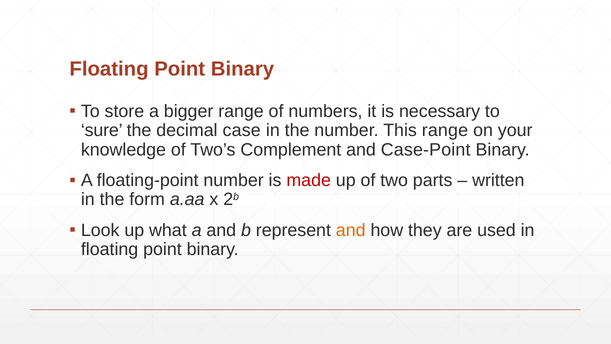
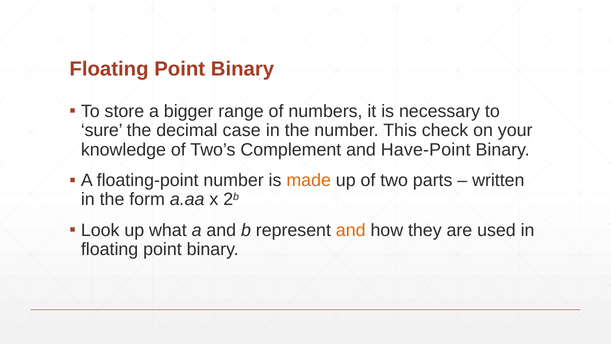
This range: range -> check
Case-Point: Case-Point -> Have-Point
made colour: red -> orange
